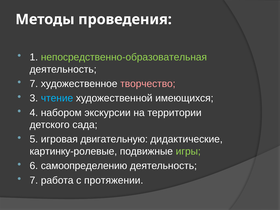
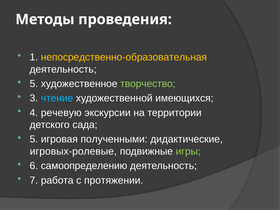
непосредственно-образовательная colour: light green -> yellow
7 at (34, 84): 7 -> 5
творчество colour: pink -> light green
набором: набором -> речевую
двигательную: двигательную -> полученными
картинку-ролевые: картинку-ролевые -> игровых-ролевые
